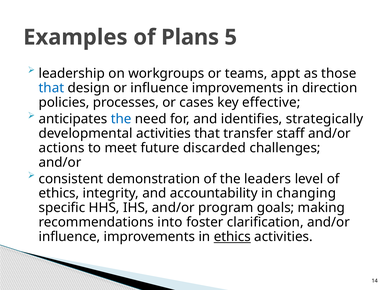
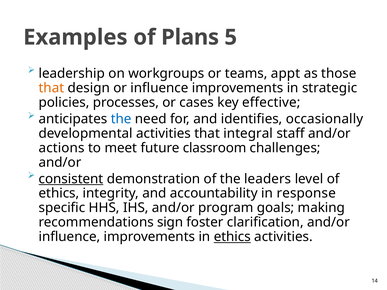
that at (51, 88) colour: blue -> orange
direction: direction -> strategic
strategically: strategically -> occasionally
transfer: transfer -> integral
discarded: discarded -> classroom
consistent underline: none -> present
changing: changing -> response
into: into -> sign
